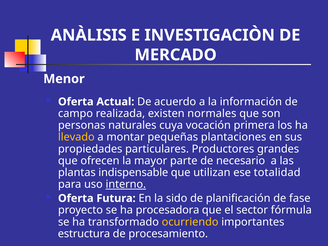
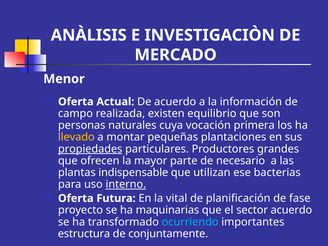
normales: normales -> equilibrio
propiedades underline: none -> present
totalidad: totalidad -> bacterias
sido: sido -> vital
procesadora: procesadora -> maquinarias
sector fórmula: fórmula -> acuerdo
ocurriendo colour: yellow -> light blue
procesamiento: procesamiento -> conjuntamente
